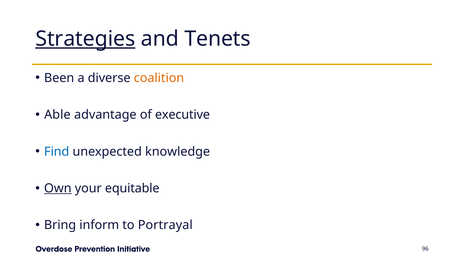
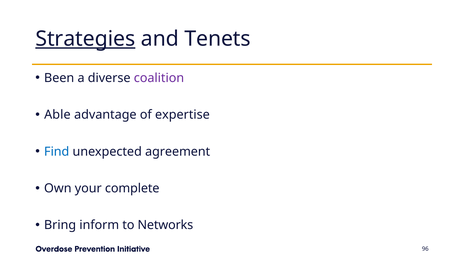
coalition colour: orange -> purple
executive: executive -> expertise
knowledge: knowledge -> agreement
Own underline: present -> none
equitable: equitable -> complete
Portrayal: Portrayal -> Networks
